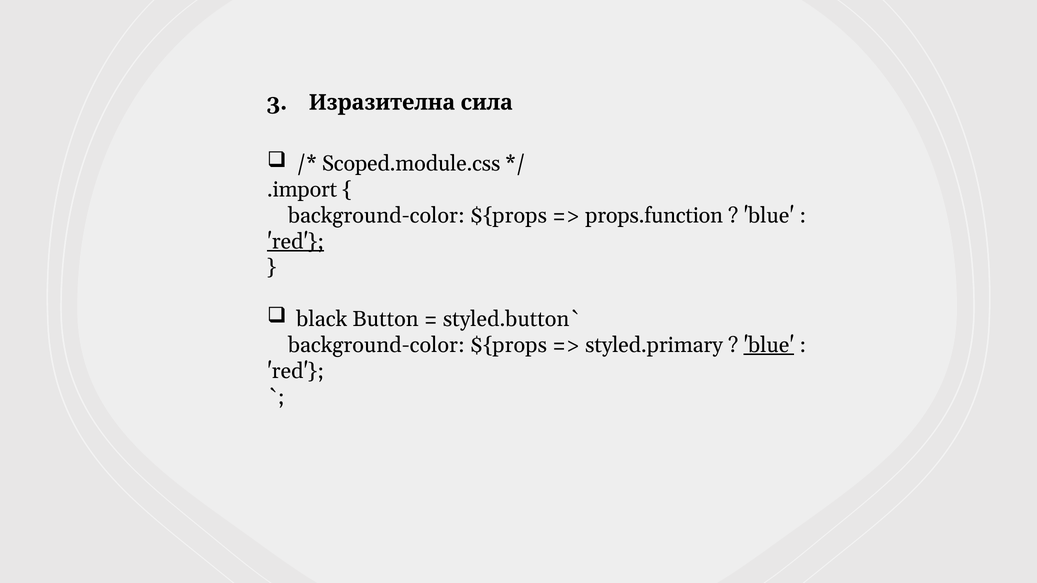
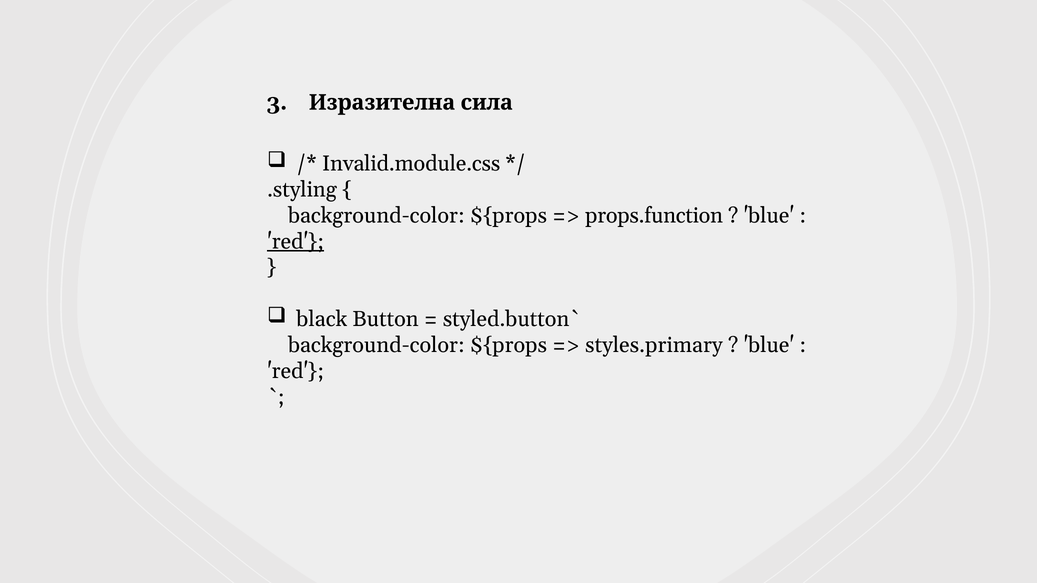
Scoped.module.css: Scoped.module.css -> Invalid.module.css
.import: .import -> .styling
styled.primary: styled.primary -> styles.primary
blue at (769, 345) underline: present -> none
